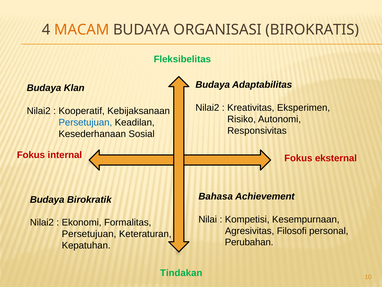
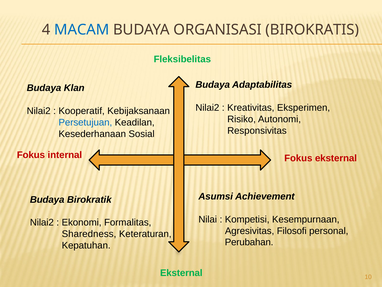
MACAM colour: orange -> blue
Bahasa: Bahasa -> Asumsi
Persetujuan at (89, 234): Persetujuan -> Sharedness
Tindakan at (181, 272): Tindakan -> Eksternal
